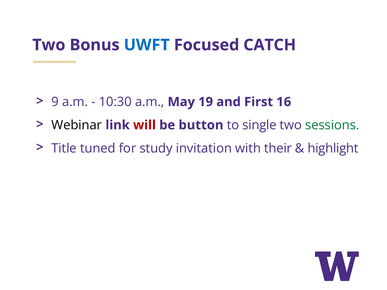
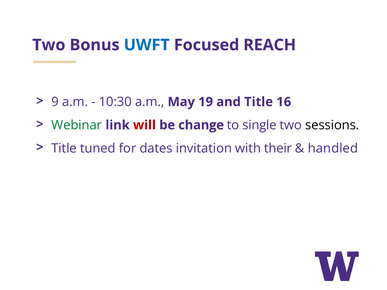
CATCH: CATCH -> REACH
and First: First -> Title
Webinar colour: black -> green
button: button -> change
sessions colour: green -> black
study: study -> dates
highlight: highlight -> handled
